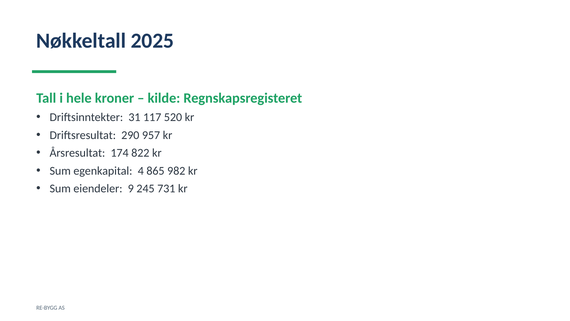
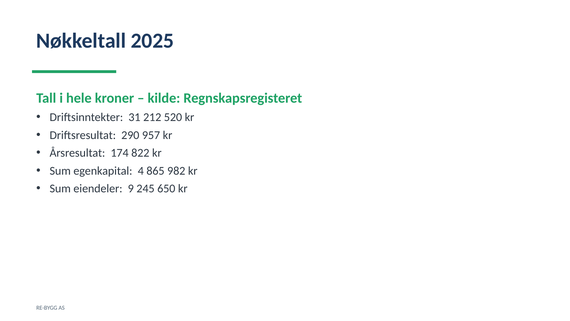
117: 117 -> 212
731: 731 -> 650
